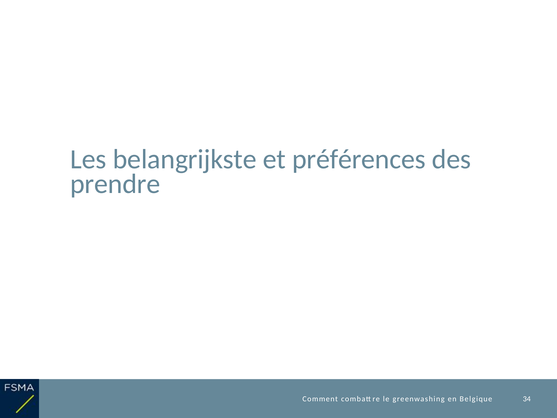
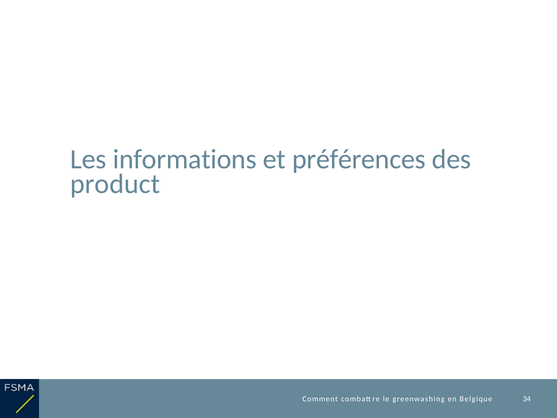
belangrijkste: belangrijkste -> informations
prendre: prendre -> product
